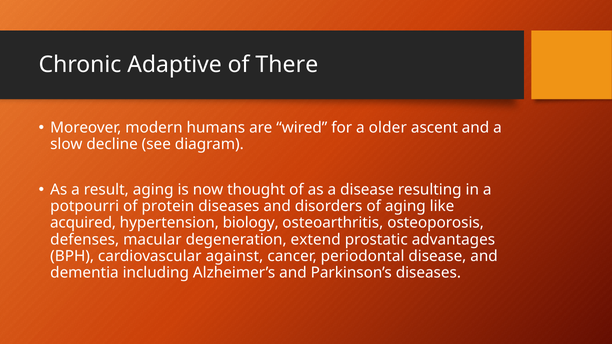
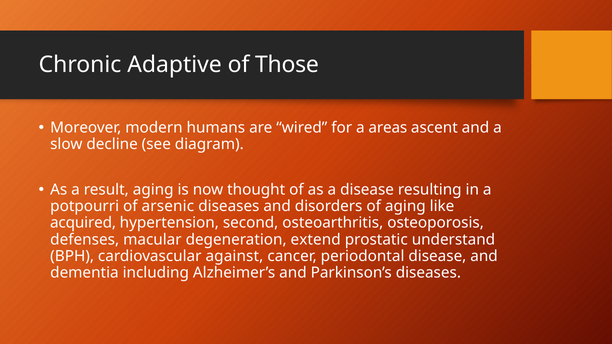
There: There -> Those
older: older -> areas
protein: protein -> arsenic
biology: biology -> second
advantages: advantages -> understand
